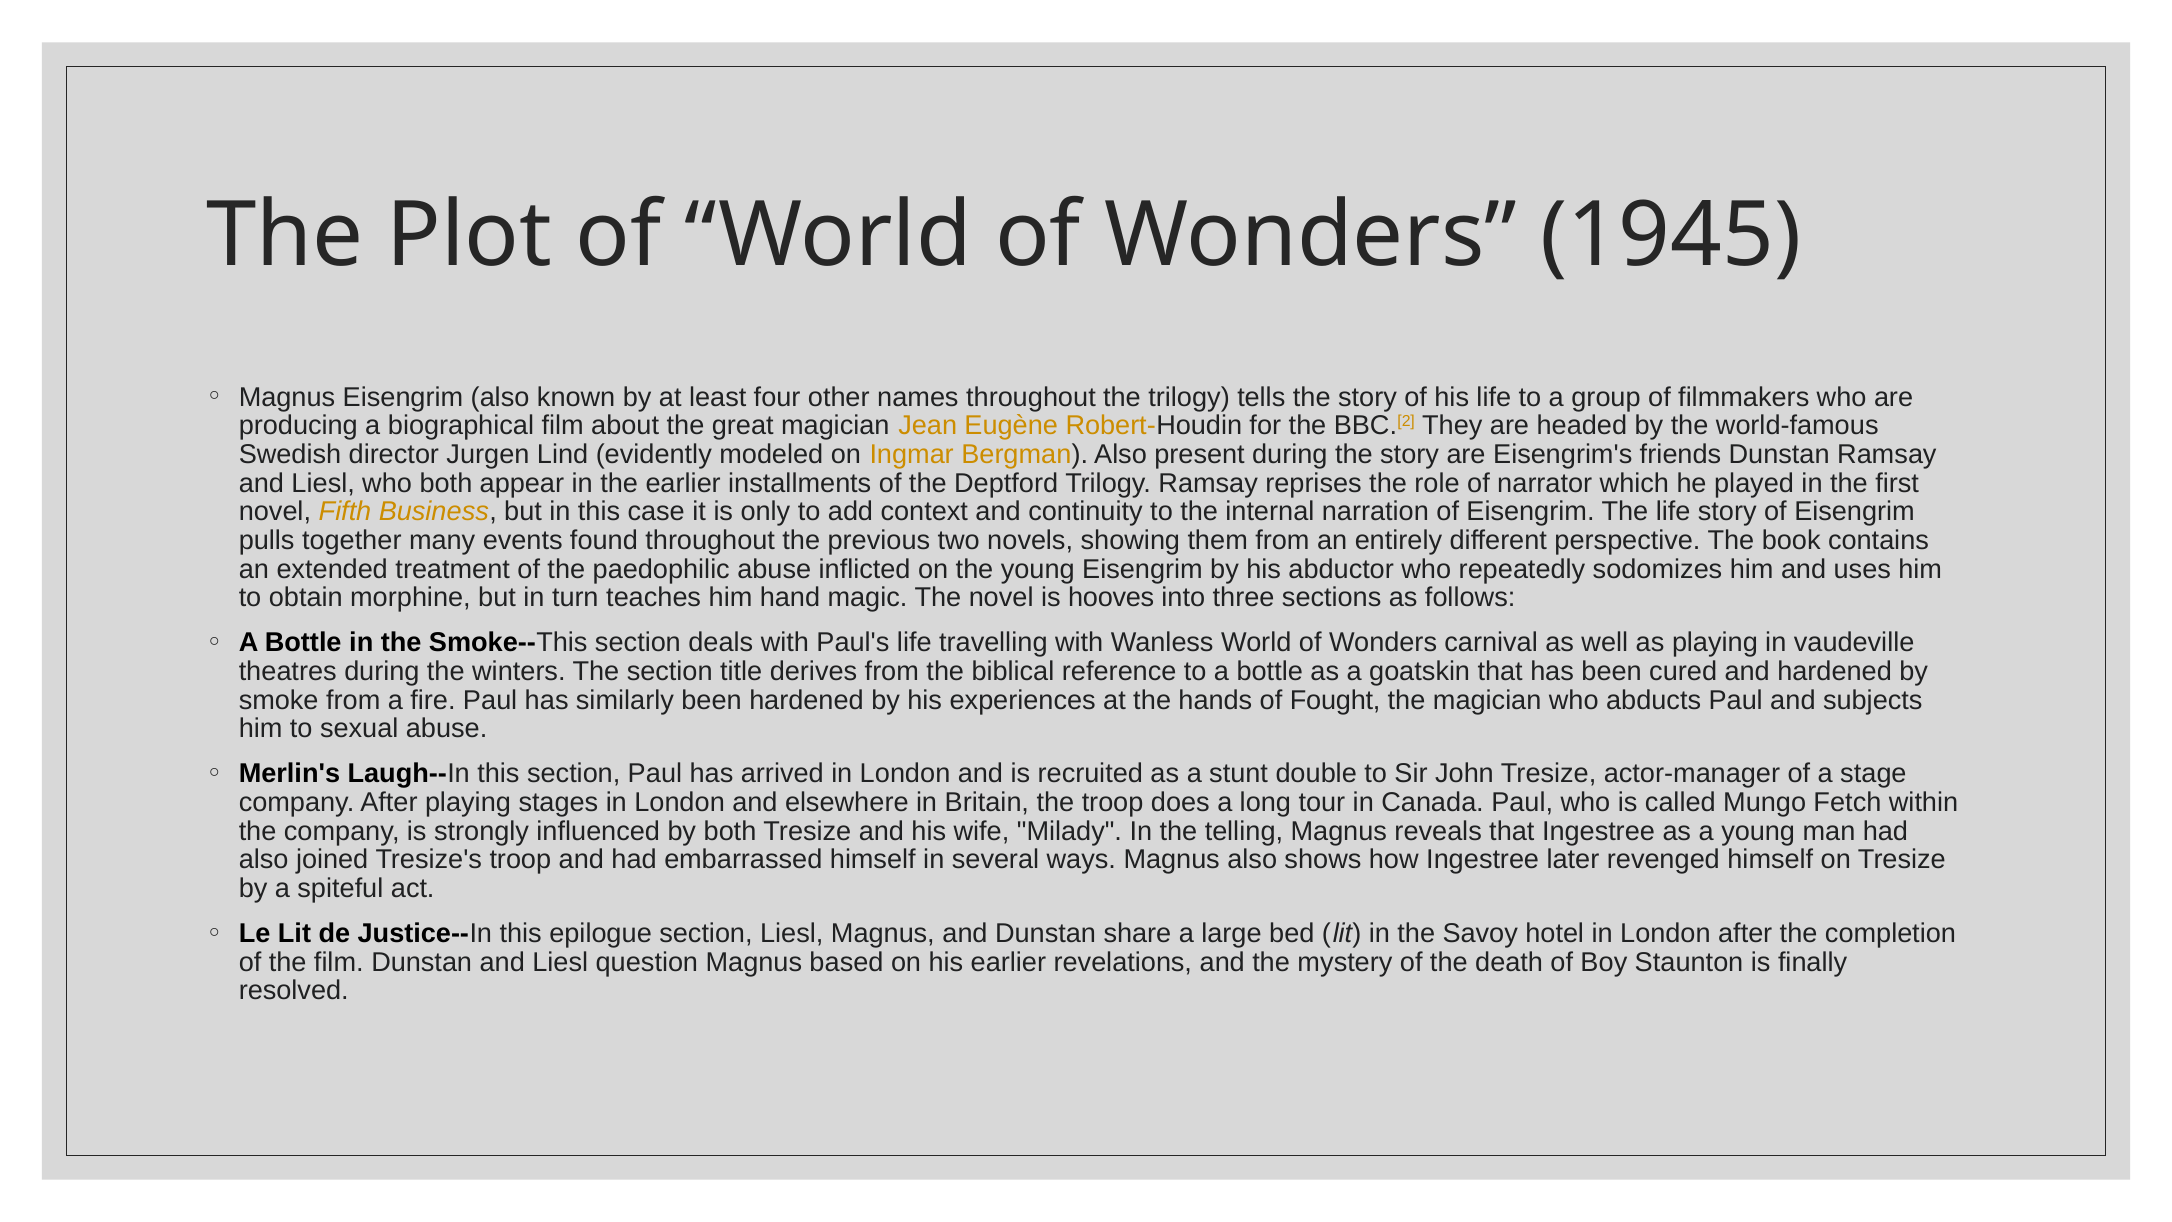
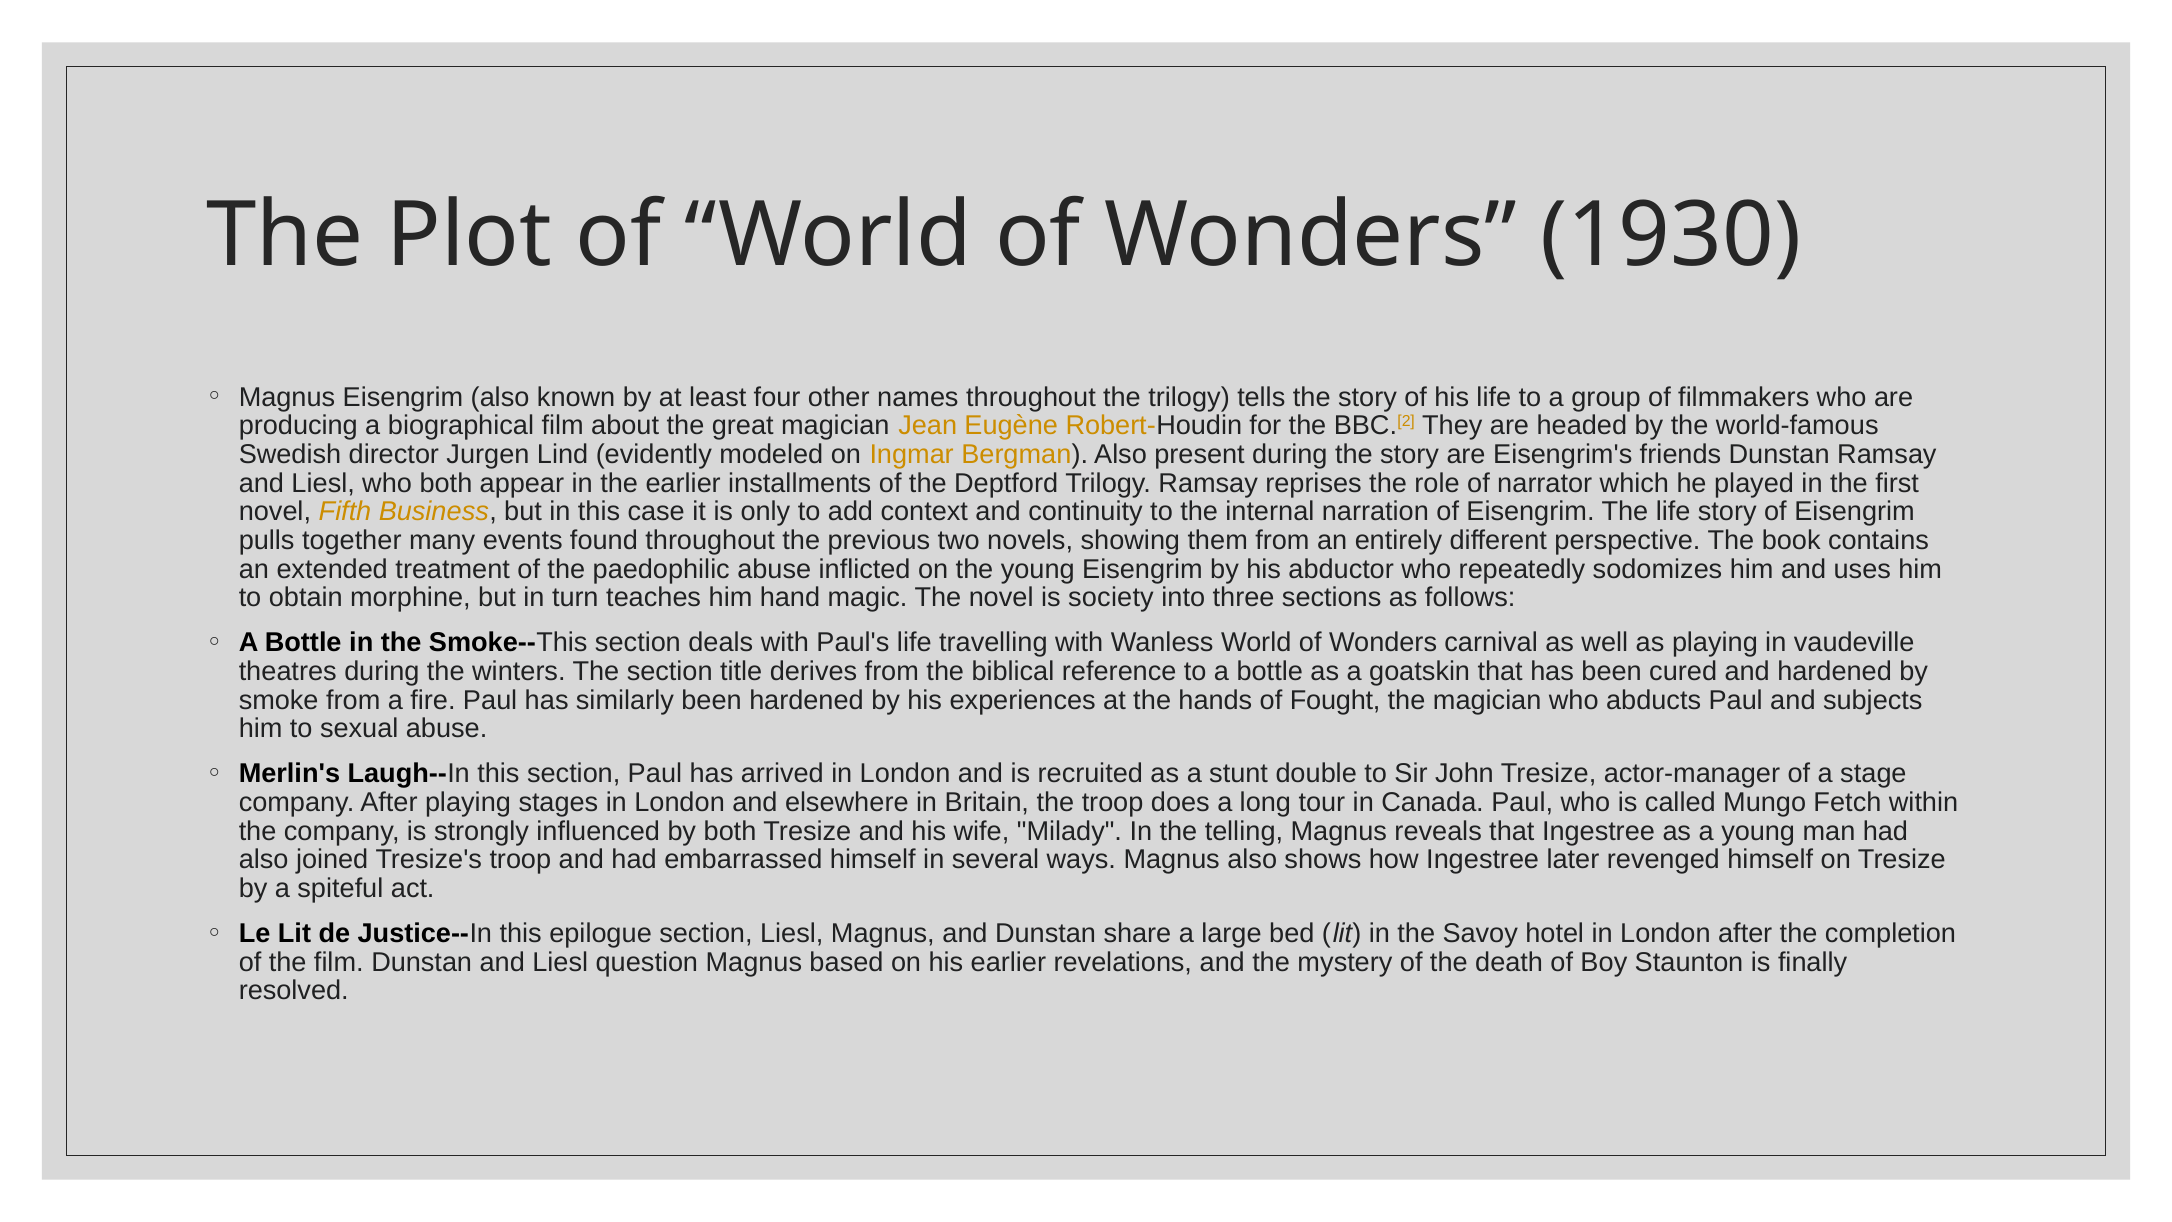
1945: 1945 -> 1930
hooves: hooves -> society
